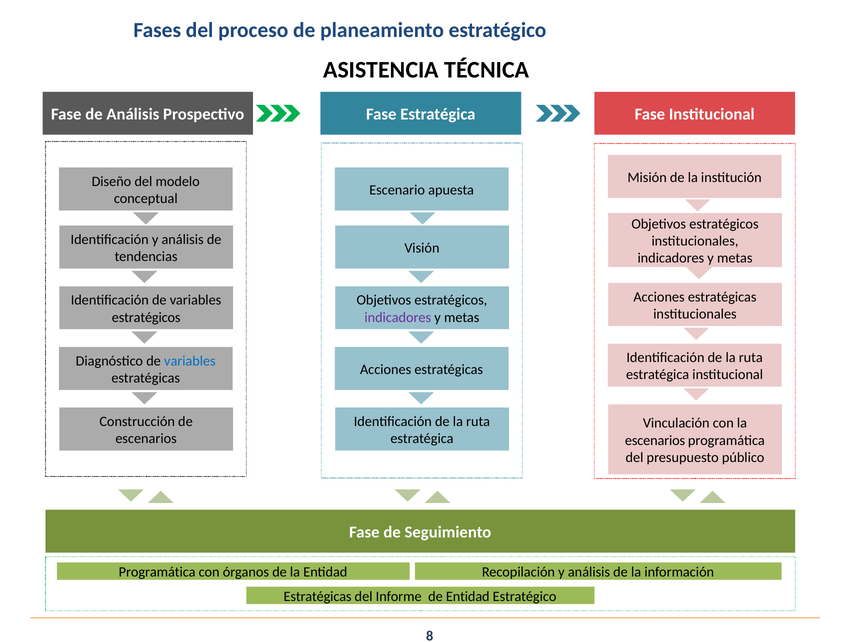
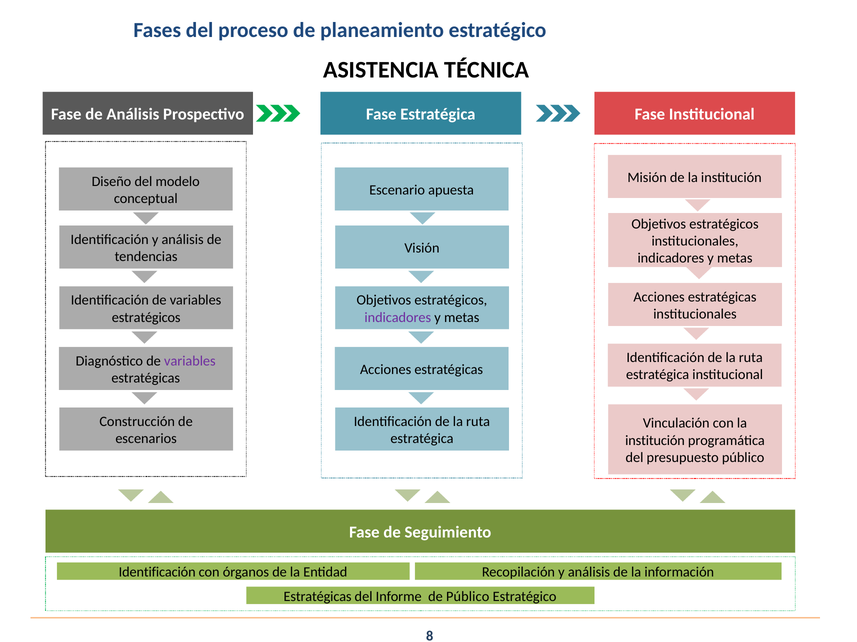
variables at (190, 361) colour: blue -> purple
escenarios at (655, 441): escenarios -> institución
Programática at (157, 573): Programática -> Identificación
de Entidad: Entidad -> Público
